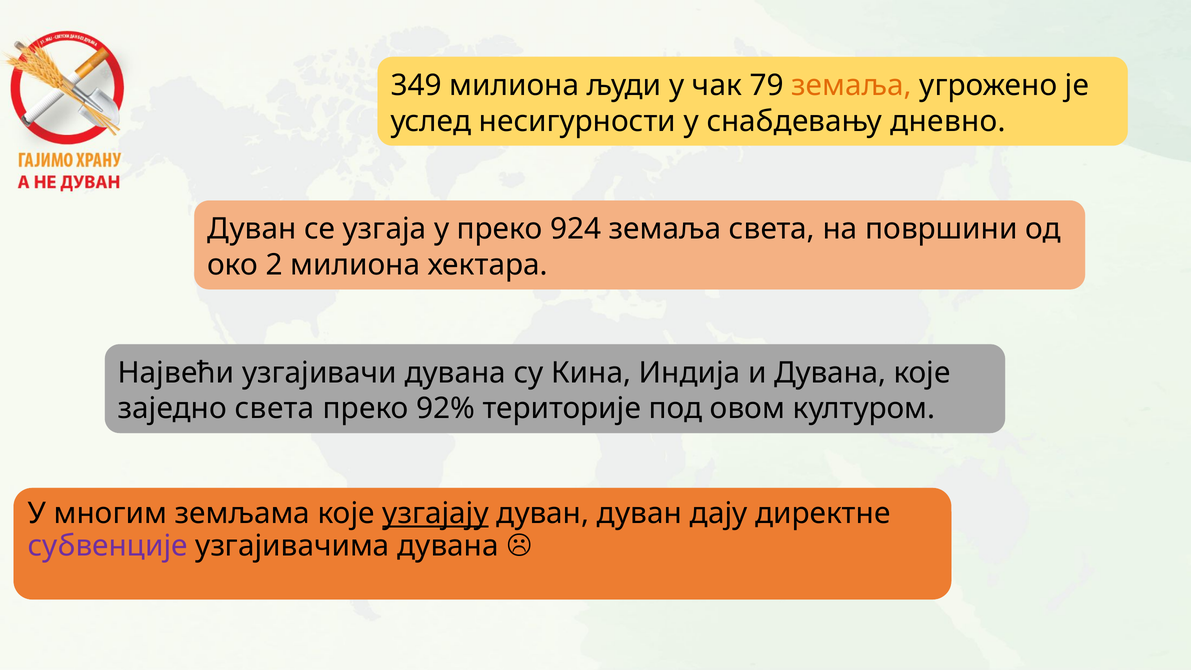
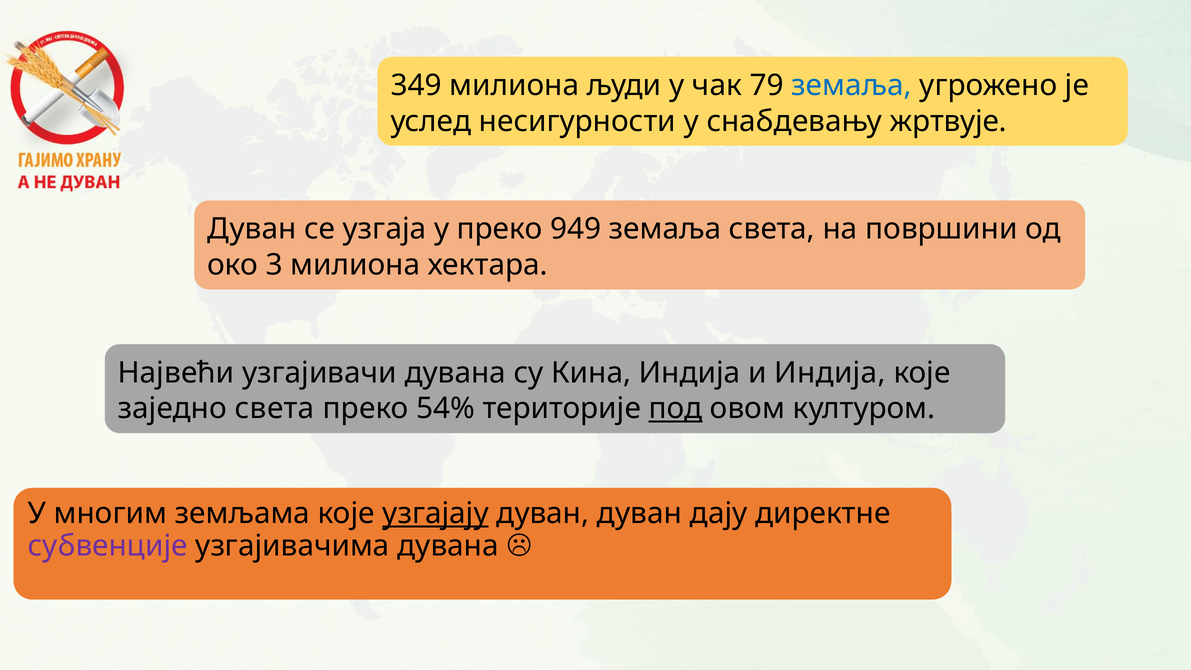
земаља at (852, 85) colour: orange -> blue
дневно: дневно -> жртвује
924: 924 -> 949
2: 2 -> 3
и Дувана: Дувана -> Индија
92%: 92% -> 54%
под underline: none -> present
